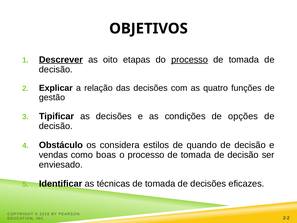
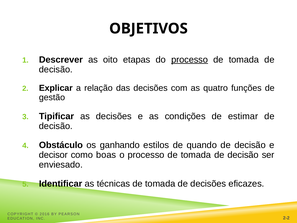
Descrever underline: present -> none
opções: opções -> estimar
considera: considera -> ganhando
vendas: vendas -> decisor
